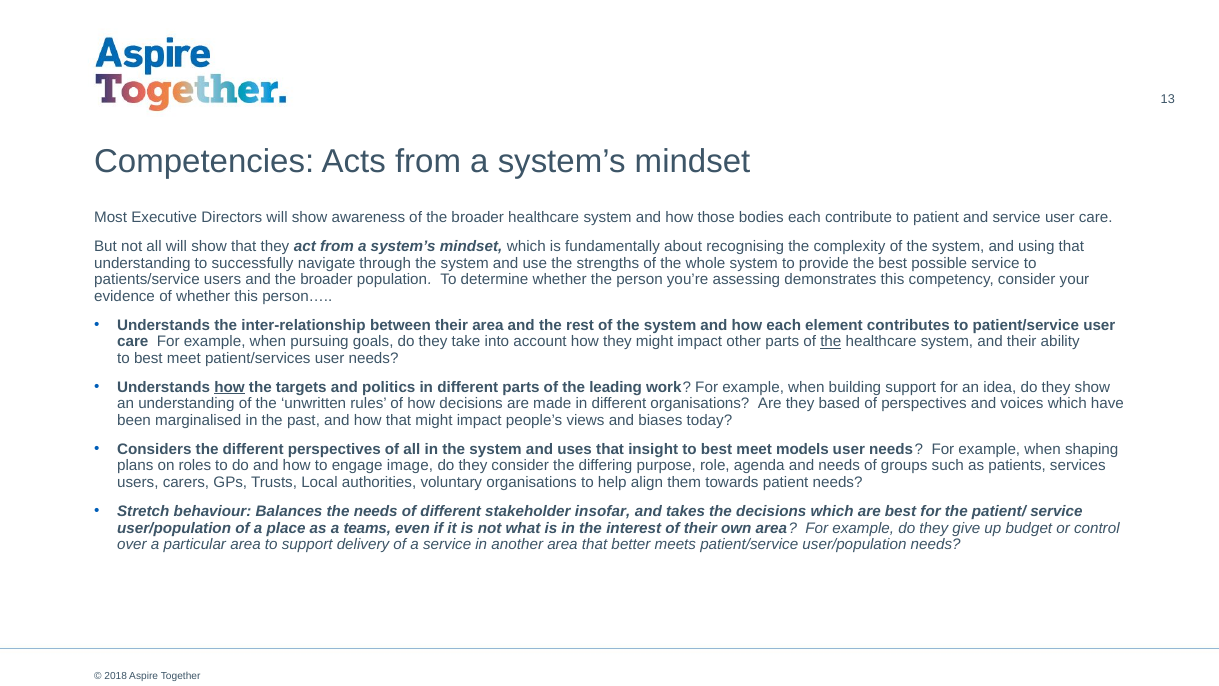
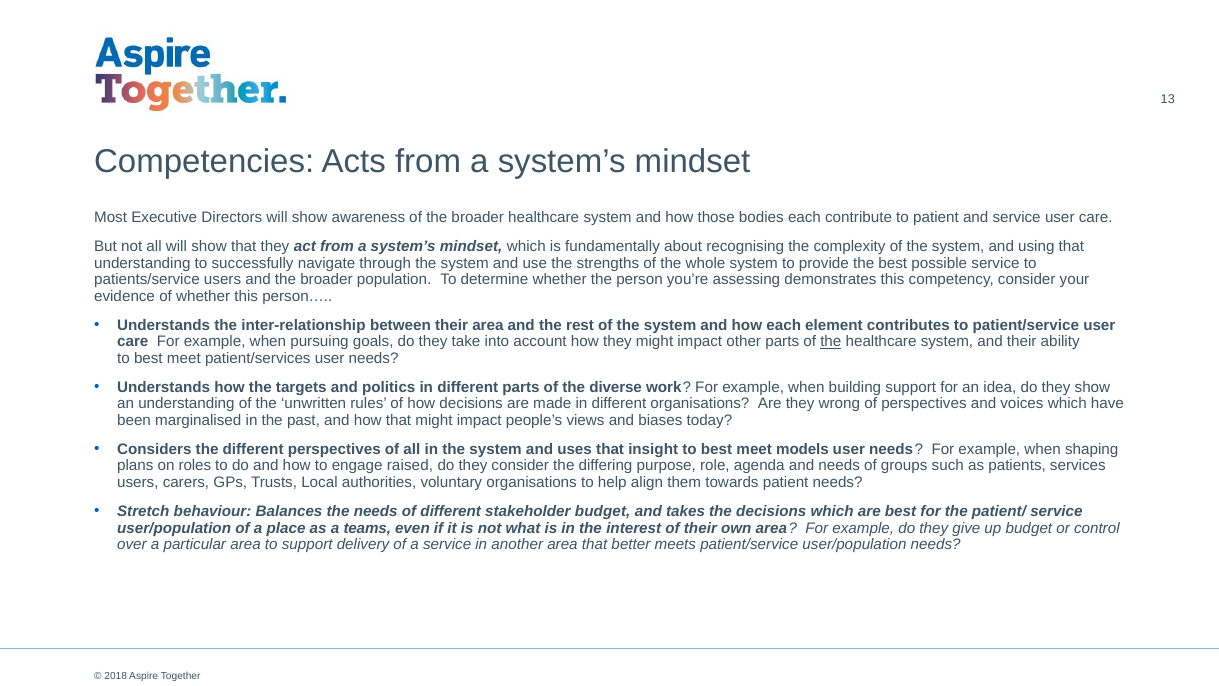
how at (230, 387) underline: present -> none
leading: leading -> diverse
based: based -> wrong
image: image -> raised
stakeholder insofar: insofar -> budget
